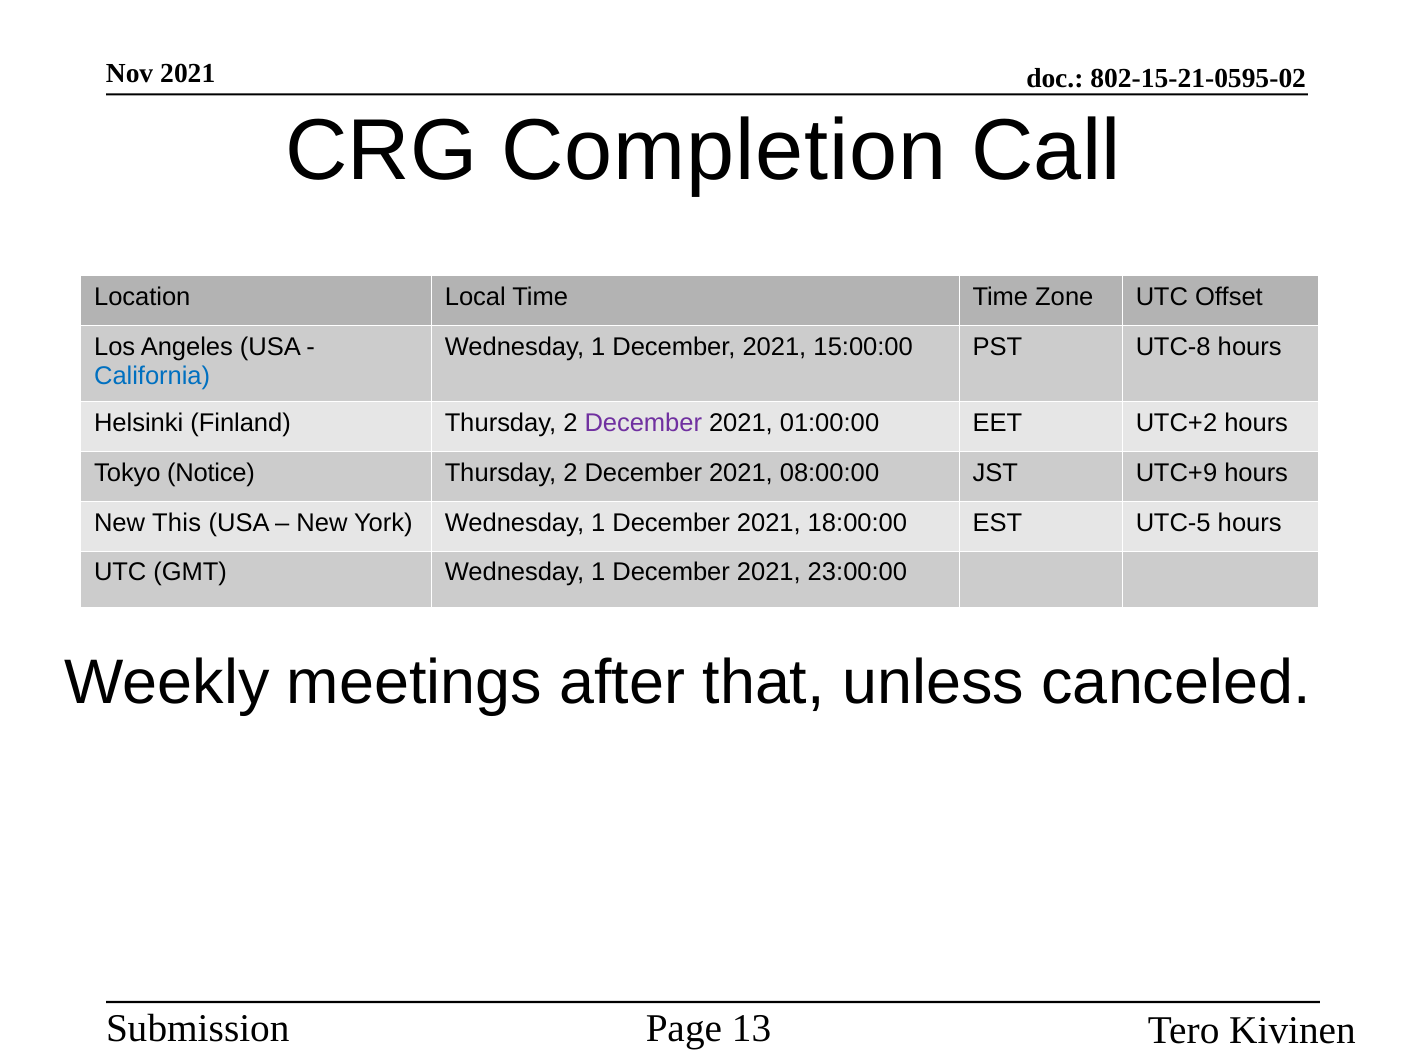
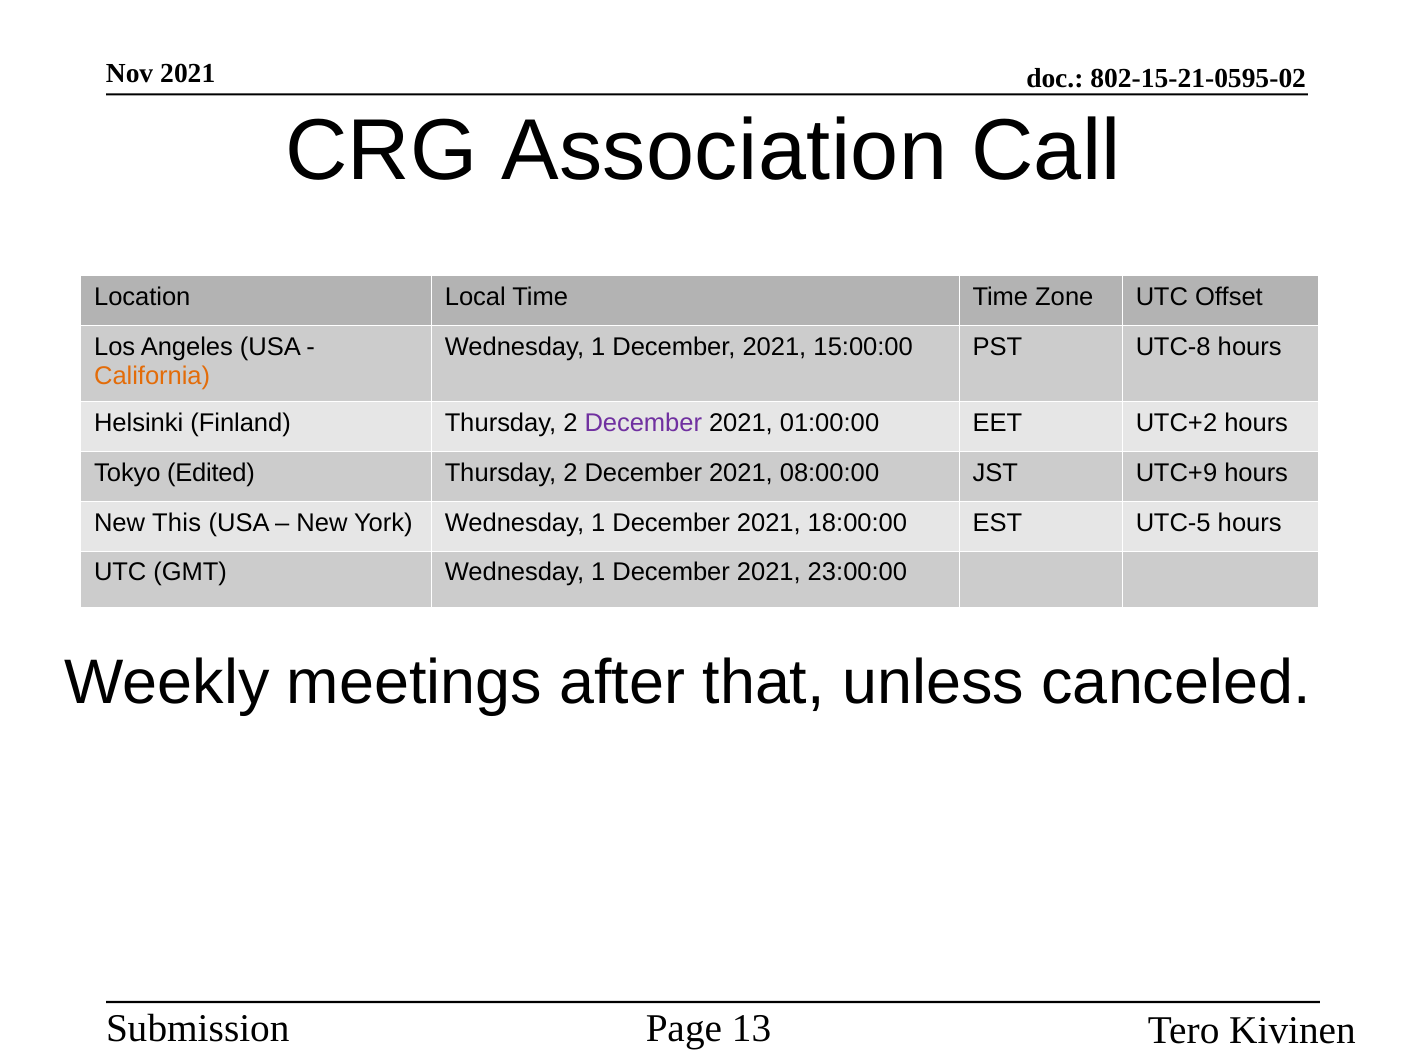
Completion: Completion -> Association
California colour: blue -> orange
Notice: Notice -> Edited
